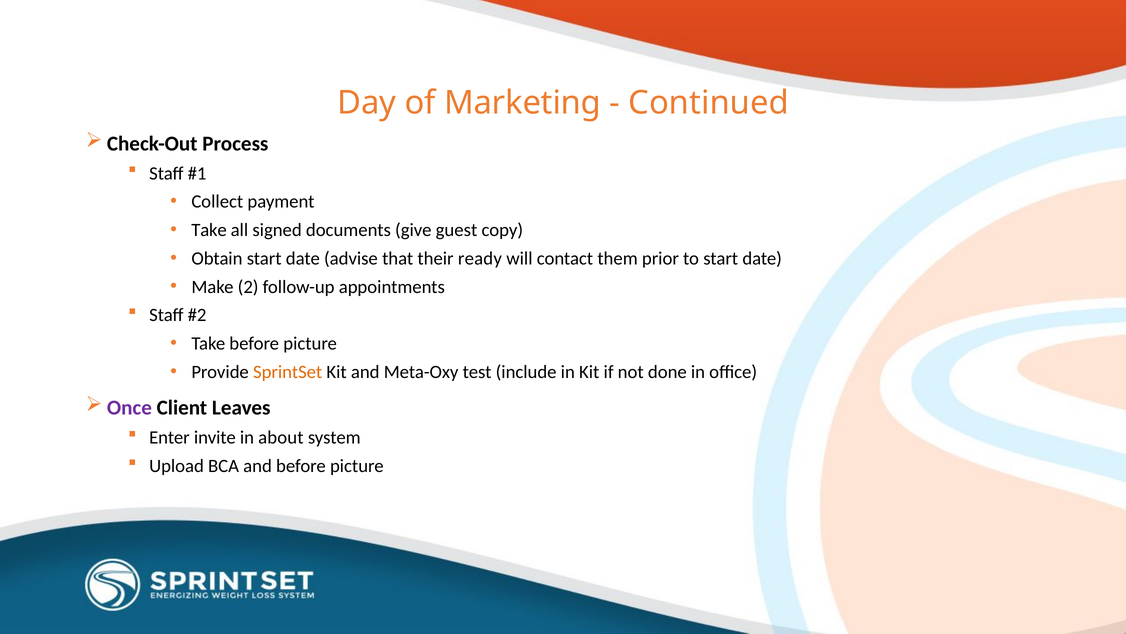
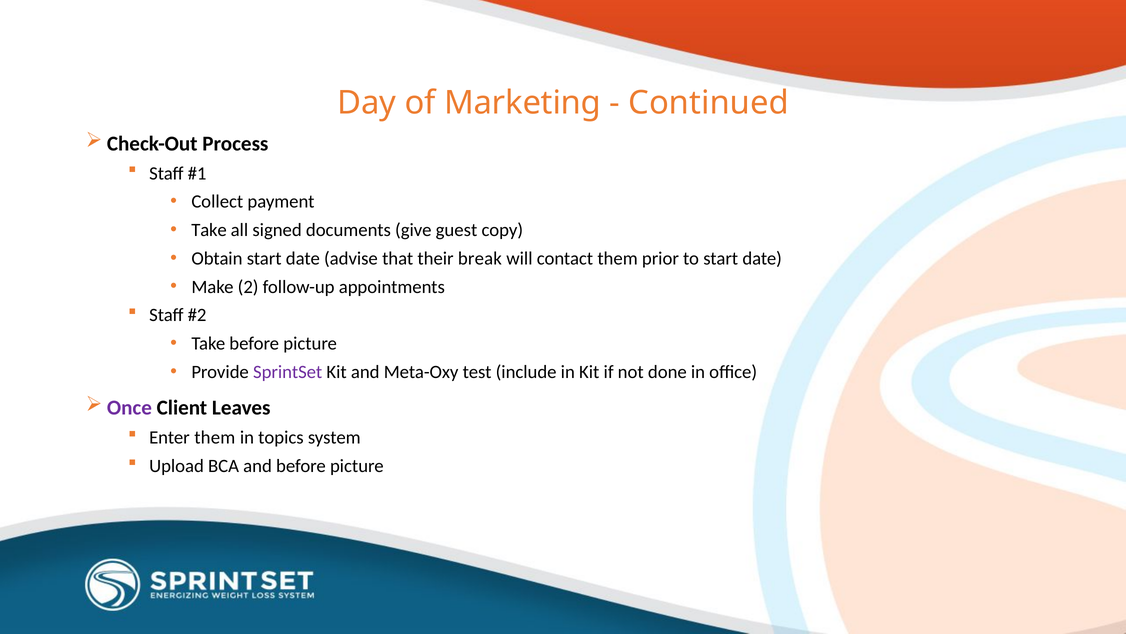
ready: ready -> break
SprintSet colour: orange -> purple
Enter invite: invite -> them
about: about -> topics
